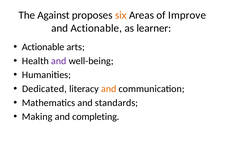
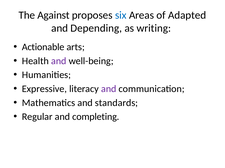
six colour: orange -> blue
Improve: Improve -> Adapted
and Actionable: Actionable -> Depending
learner: learner -> writing
Dedicated: Dedicated -> Expressive
and at (109, 89) colour: orange -> purple
Making: Making -> Regular
